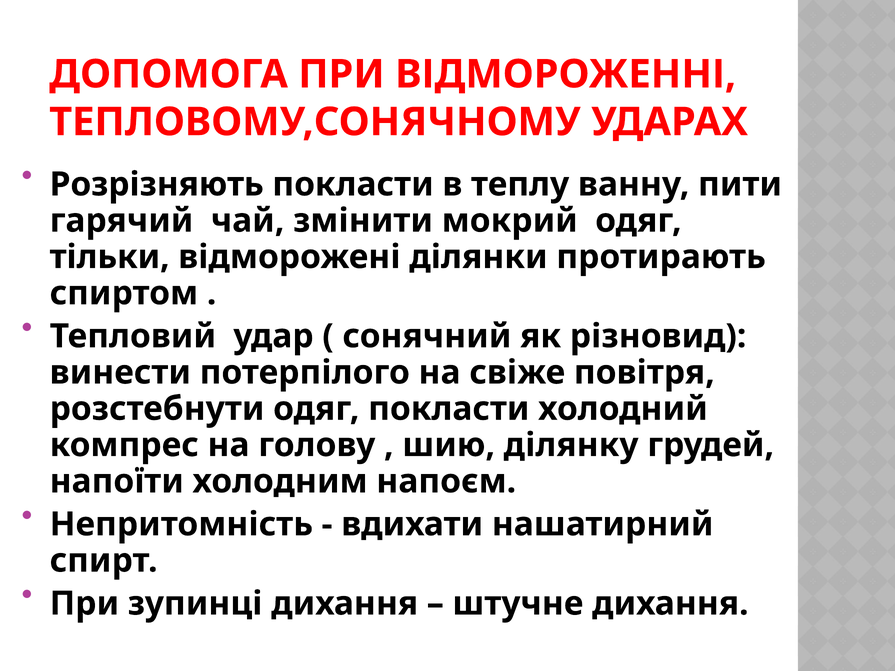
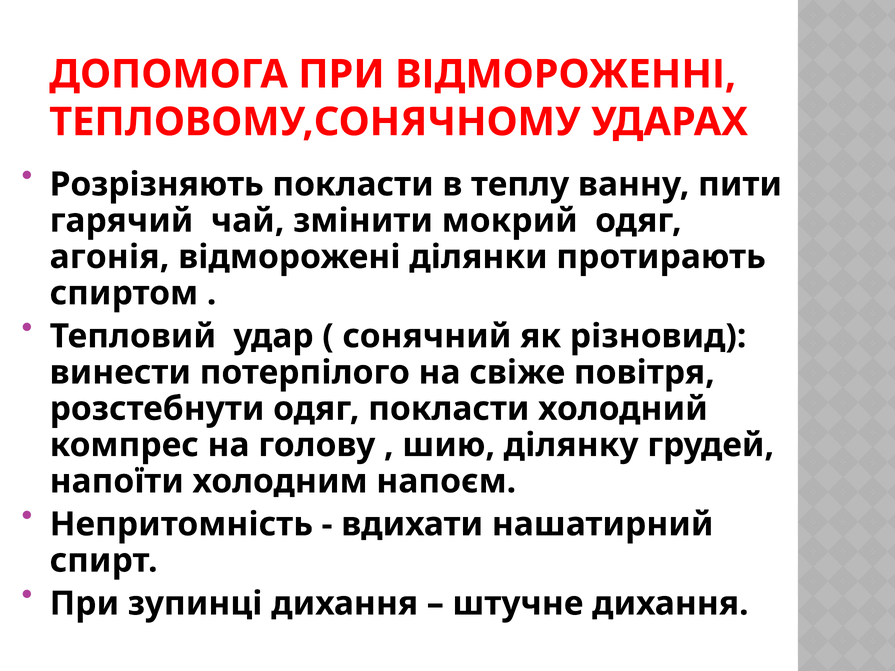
тільки: тільки -> агонія
